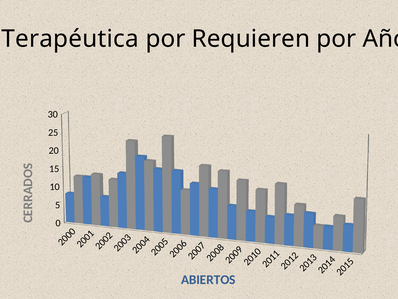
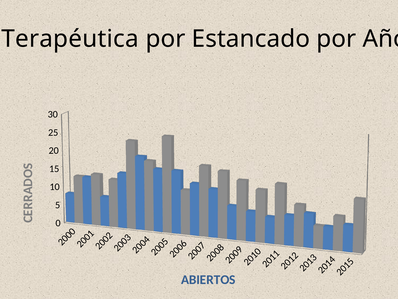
Requieren: Requieren -> Estancado
